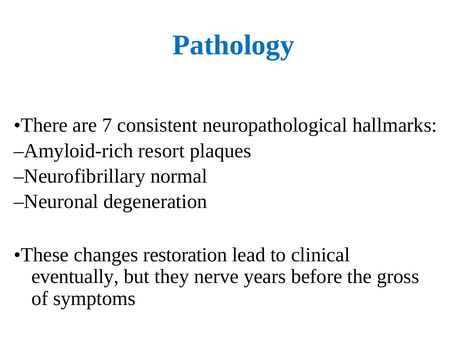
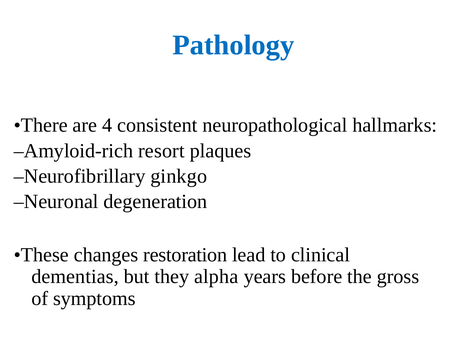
7: 7 -> 4
normal: normal -> ginkgo
eventually: eventually -> dementias
nerve: nerve -> alpha
